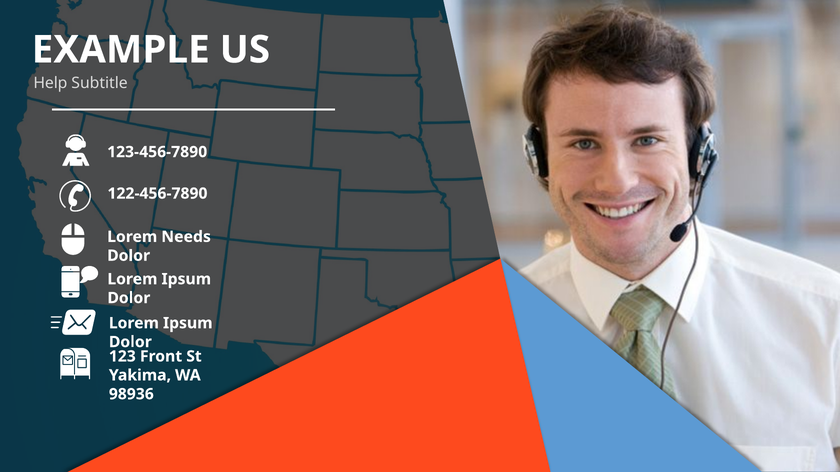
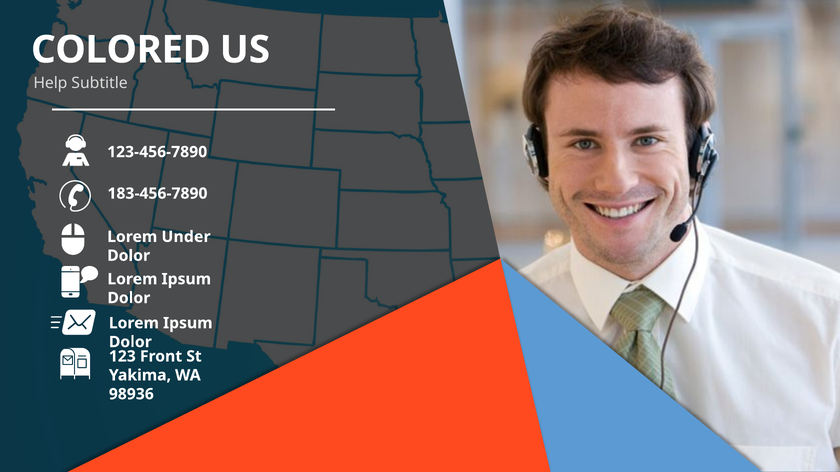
EXAMPLE: EXAMPLE -> COLORED
122-456-7890: 122-456-7890 -> 183-456-7890
Needs: Needs -> Under
